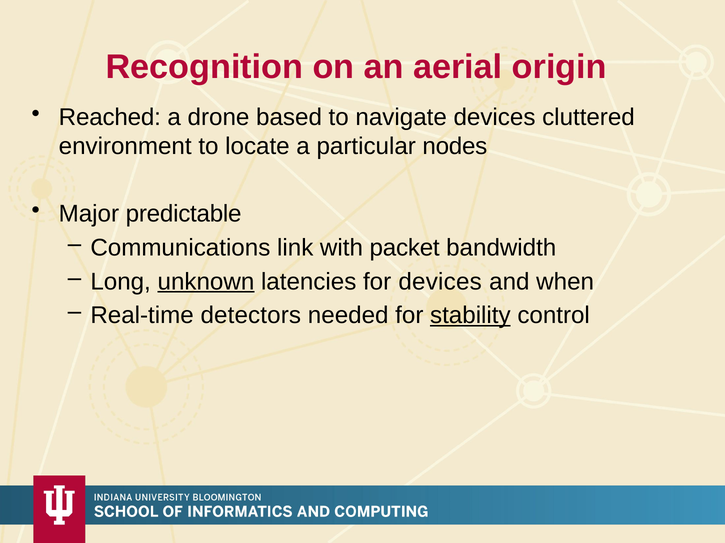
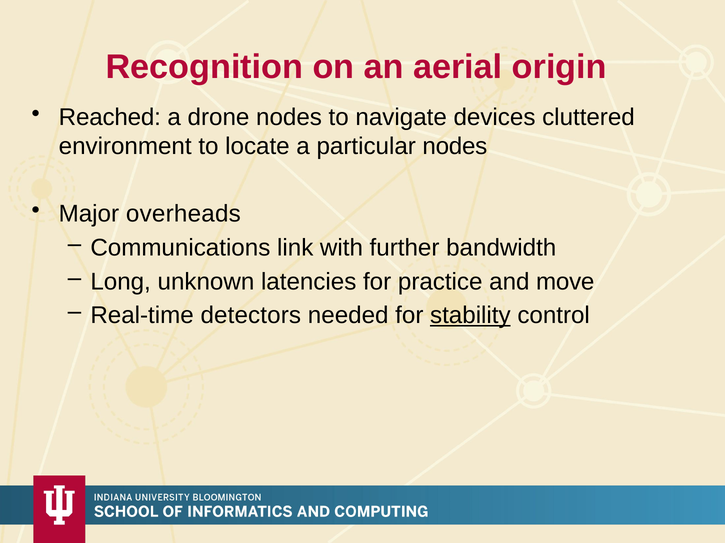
drone based: based -> nodes
predictable: predictable -> overheads
packet: packet -> further
unknown underline: present -> none
for devices: devices -> practice
when: when -> move
